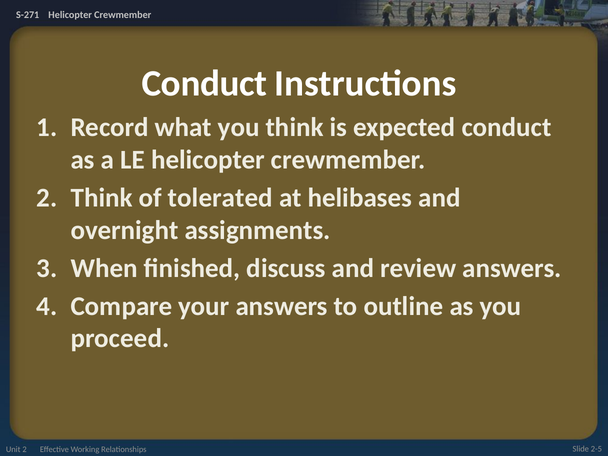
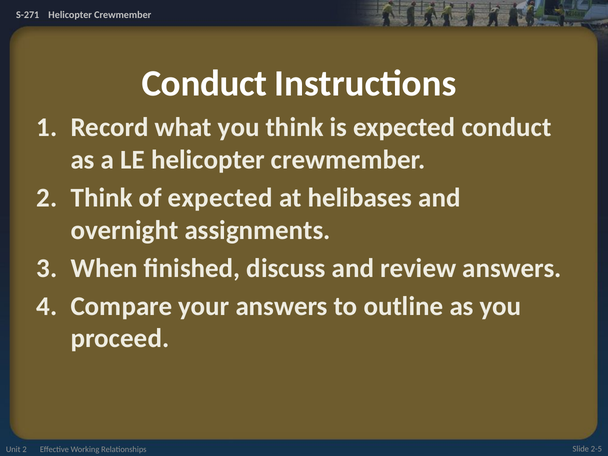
of tolerated: tolerated -> expected
